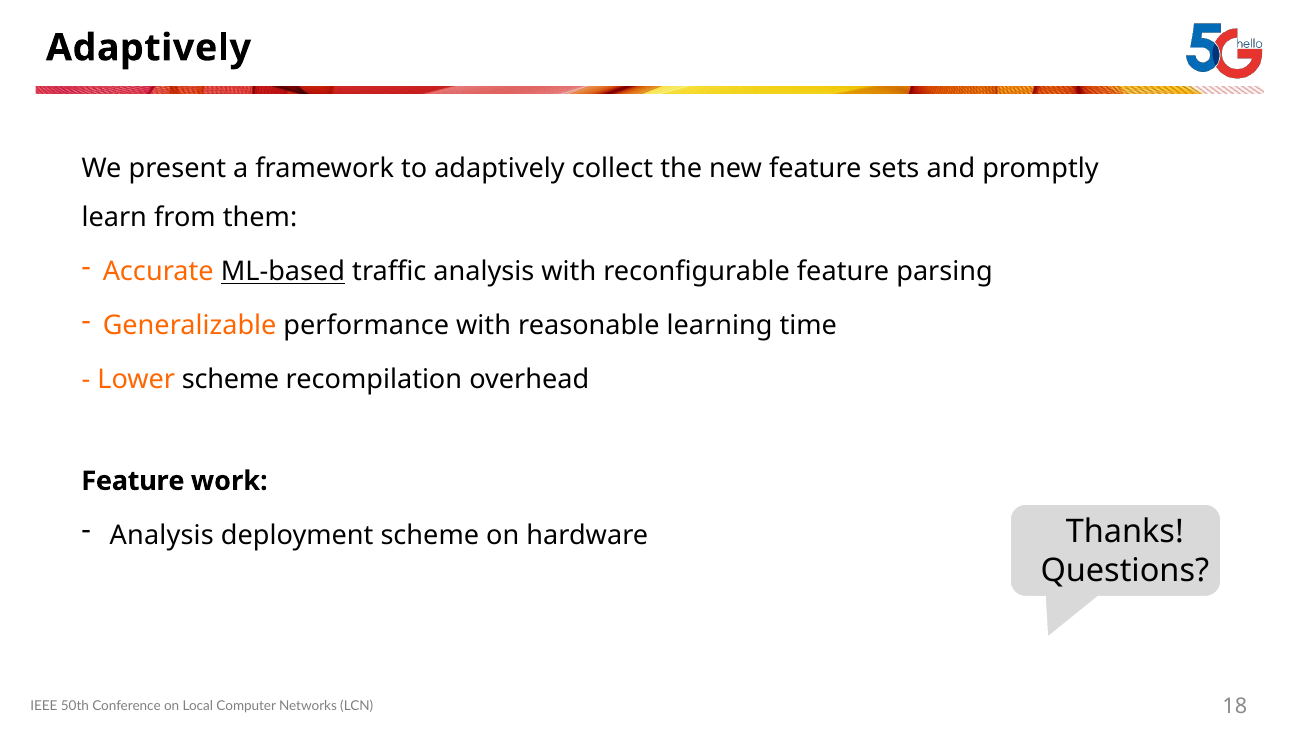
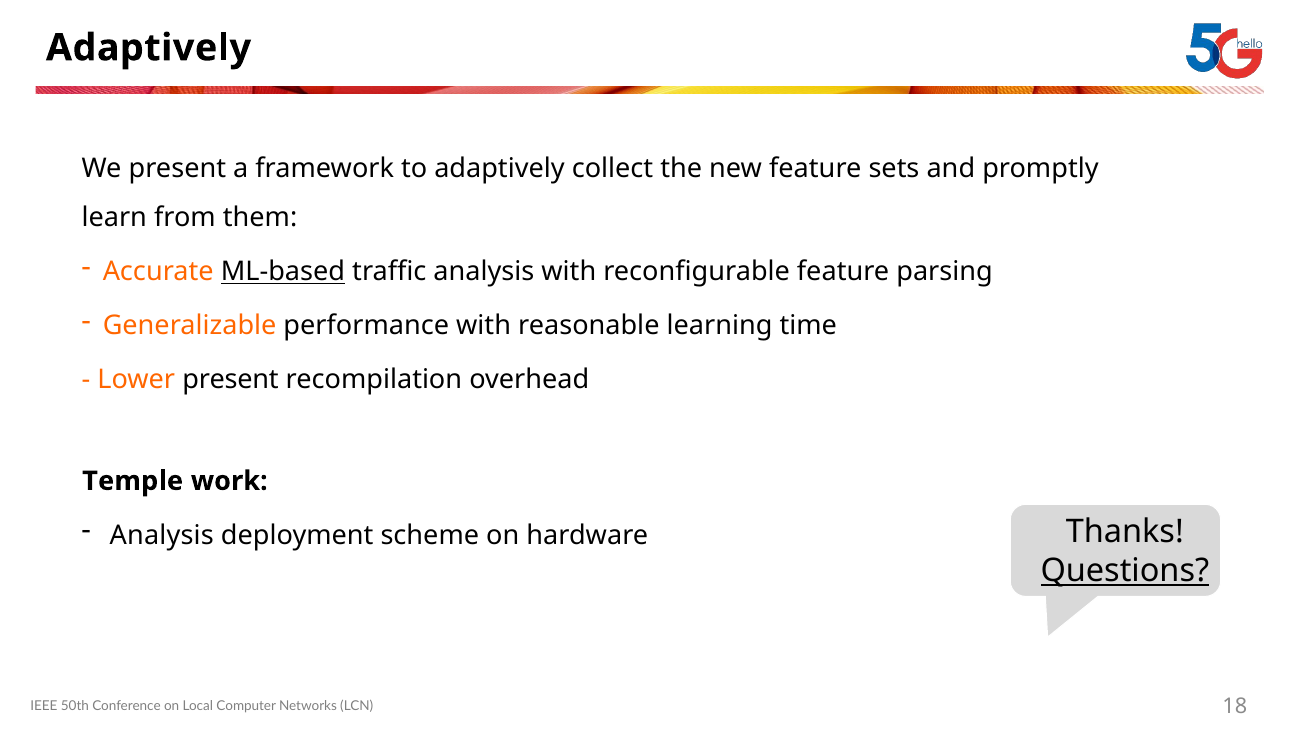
Lower scheme: scheme -> present
Feature at (133, 481): Feature -> Temple
Questions underline: none -> present
